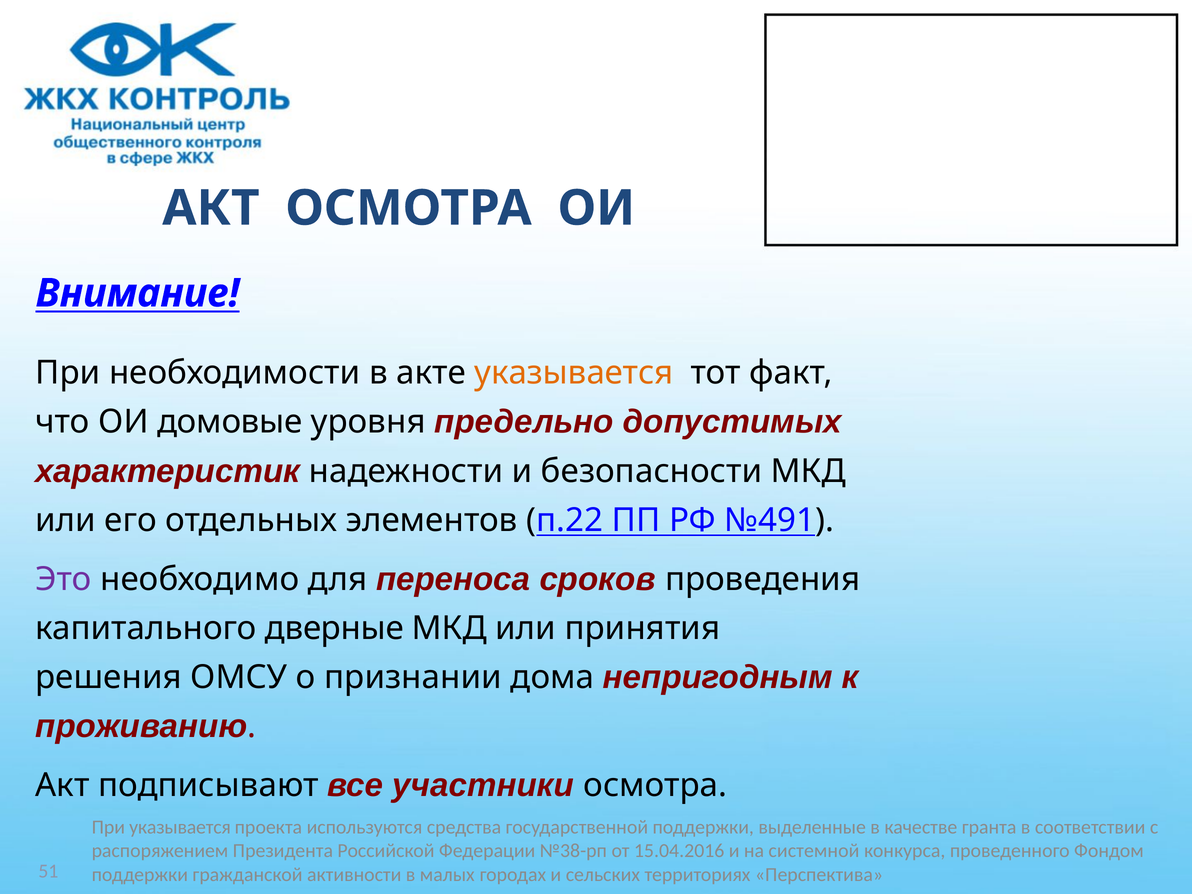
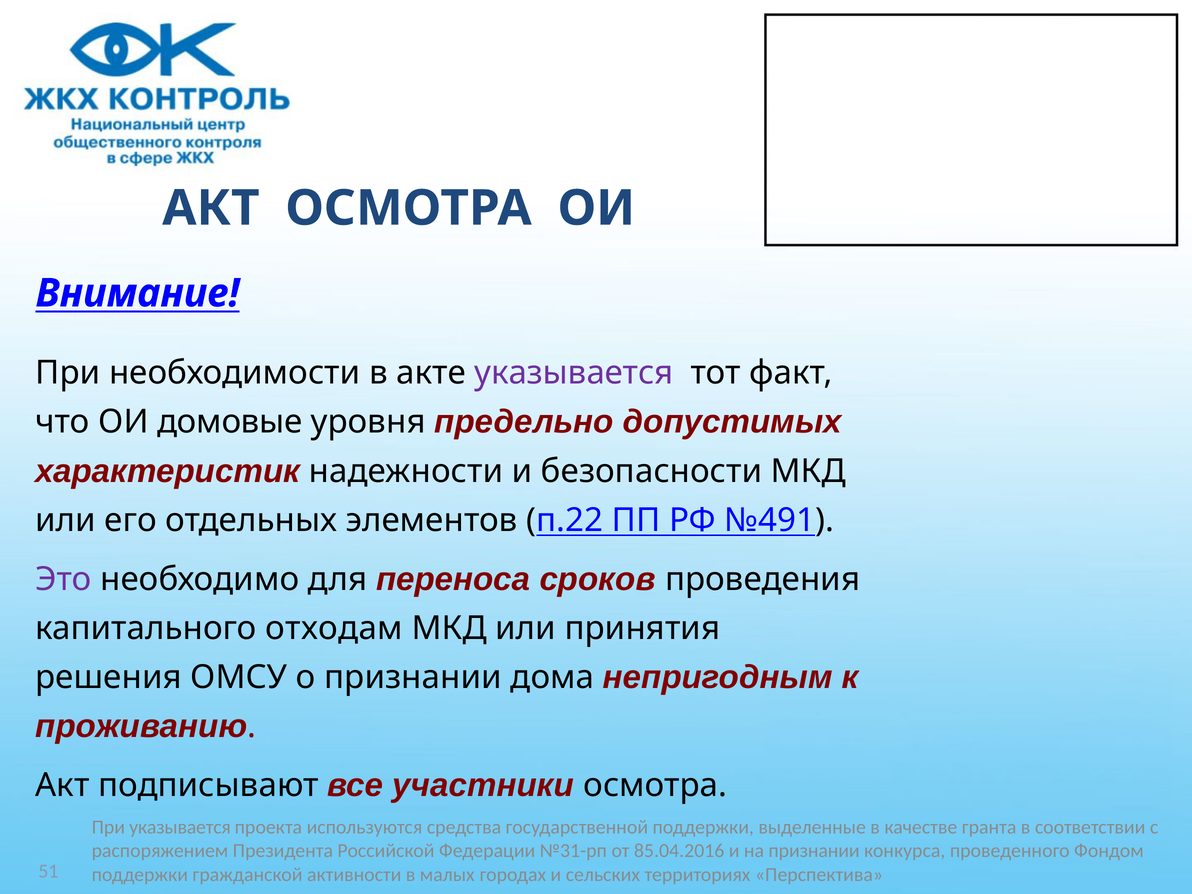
указывается at (574, 373) colour: orange -> purple
дверные: дверные -> отходам
№38-рп: №38-рп -> №31-рп
15.04.2016: 15.04.2016 -> 85.04.2016
на системной: системной -> признании
